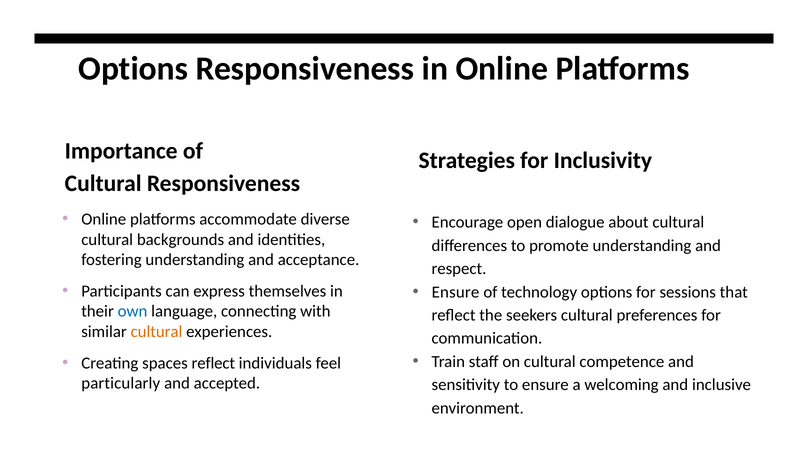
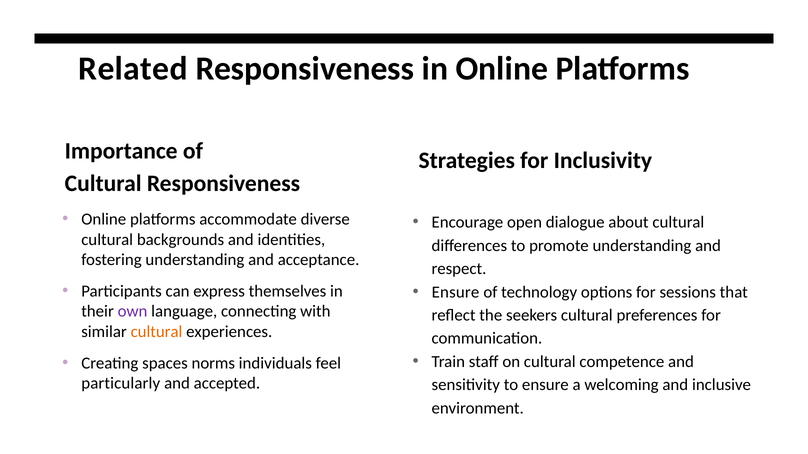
Options at (133, 69): Options -> Related
own colour: blue -> purple
spaces reflect: reflect -> norms
